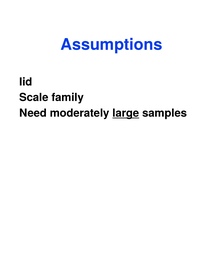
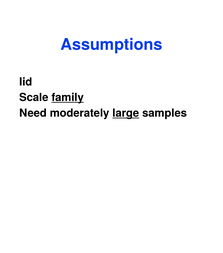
family underline: none -> present
